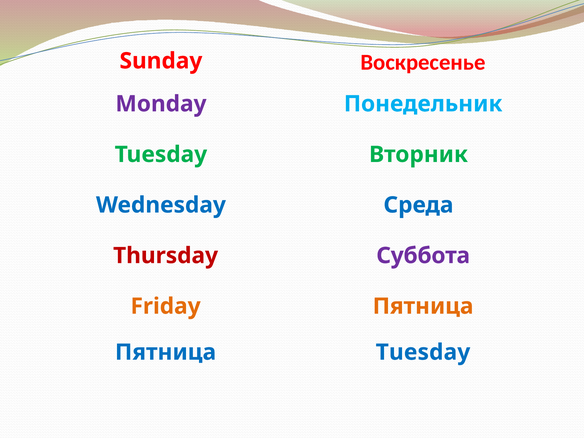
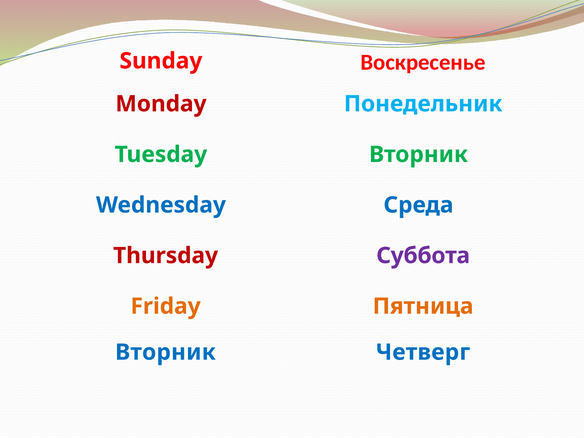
Monday colour: purple -> red
Пятница at (166, 352): Пятница -> Вторник
Tuesday at (423, 352): Tuesday -> Четверг
